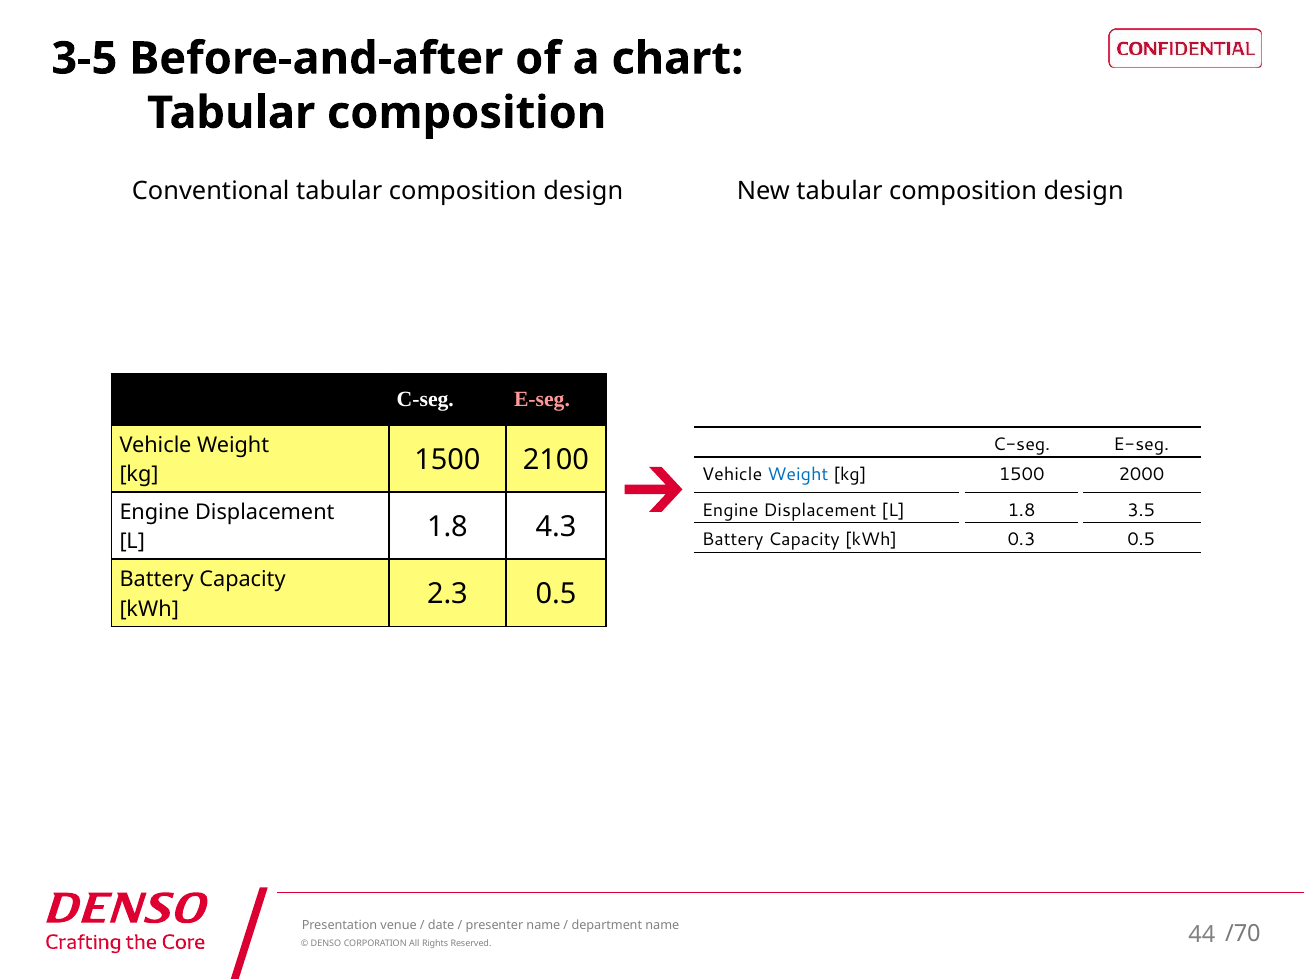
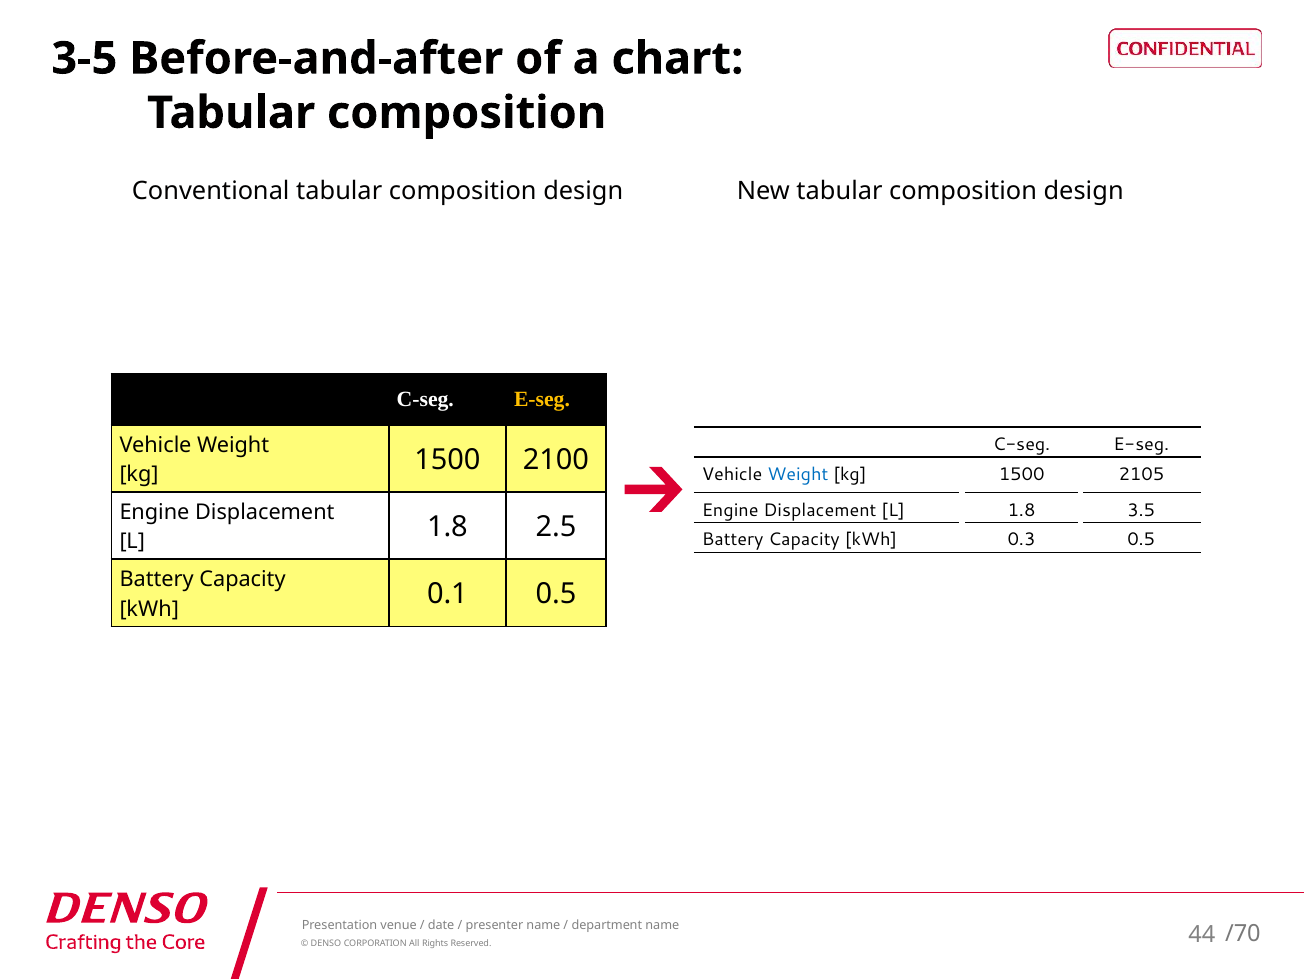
E-seg at (542, 399) colour: pink -> yellow
2000: 2000 -> 2105
4.3: 4.3 -> 2.5
2.3: 2.3 -> 0.1
